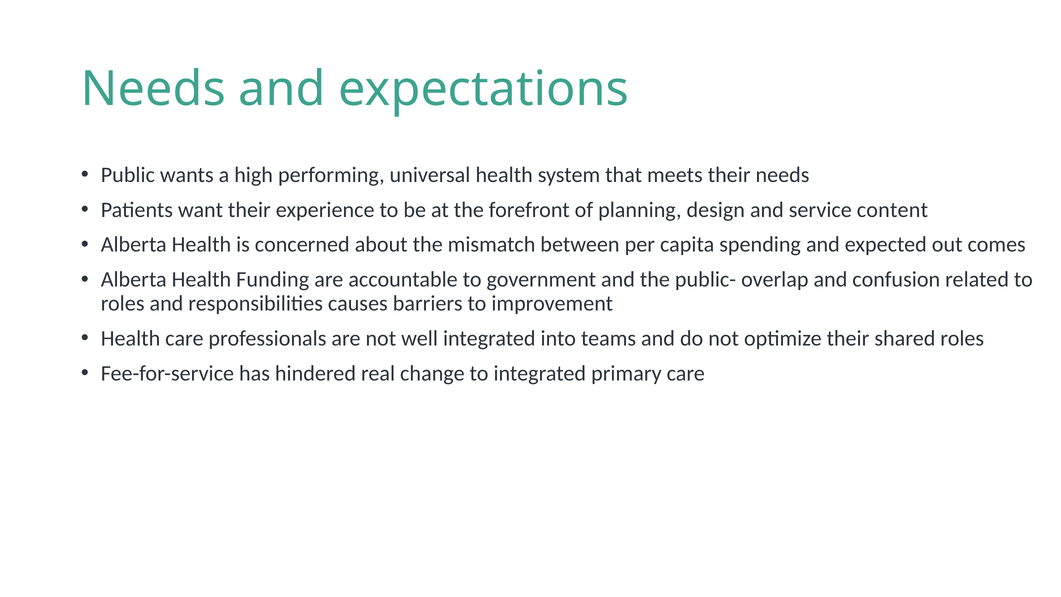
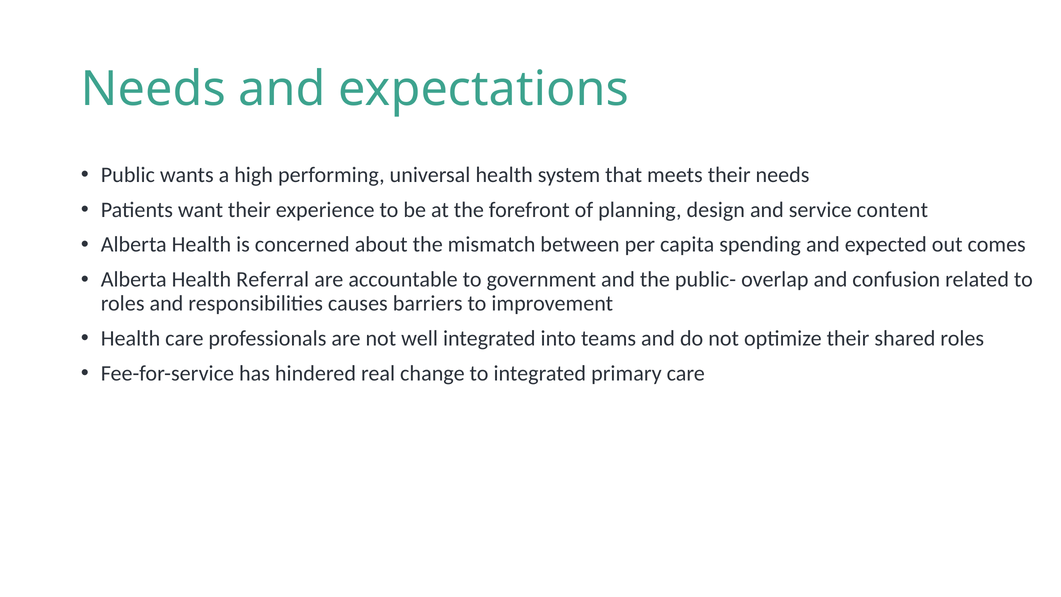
Funding: Funding -> Referral
